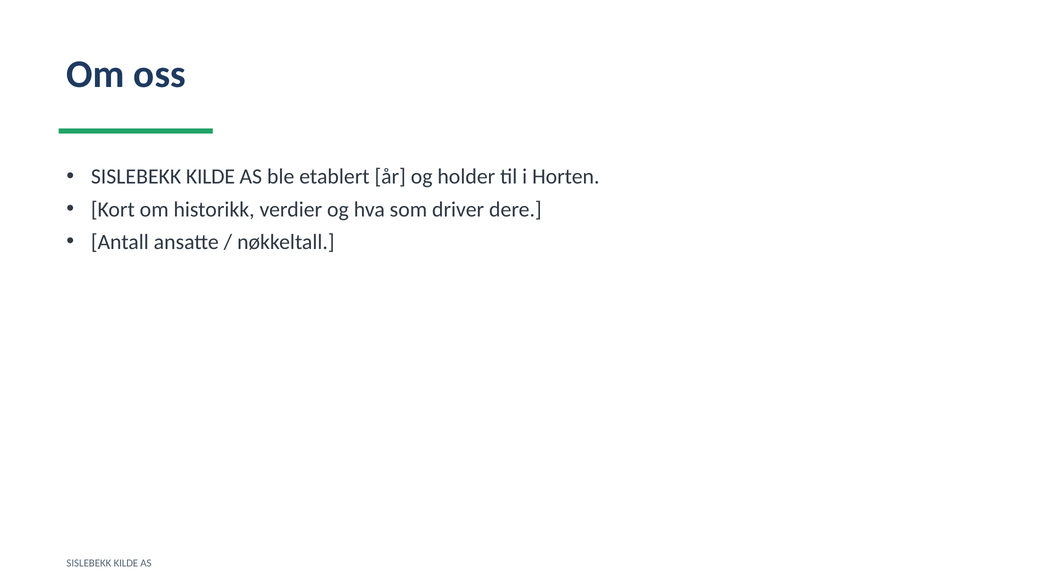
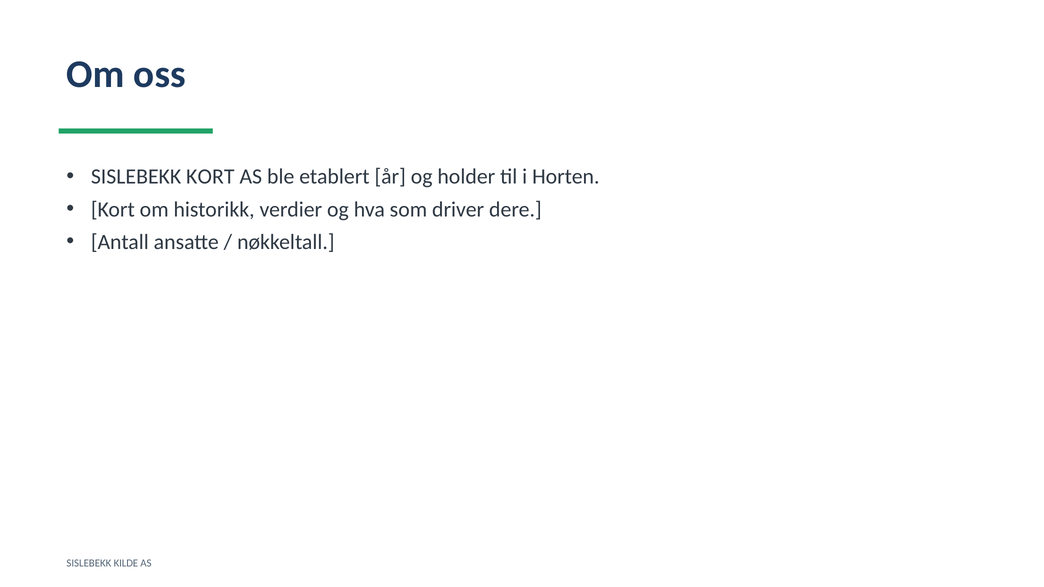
KILDE at (210, 177): KILDE -> KORT
